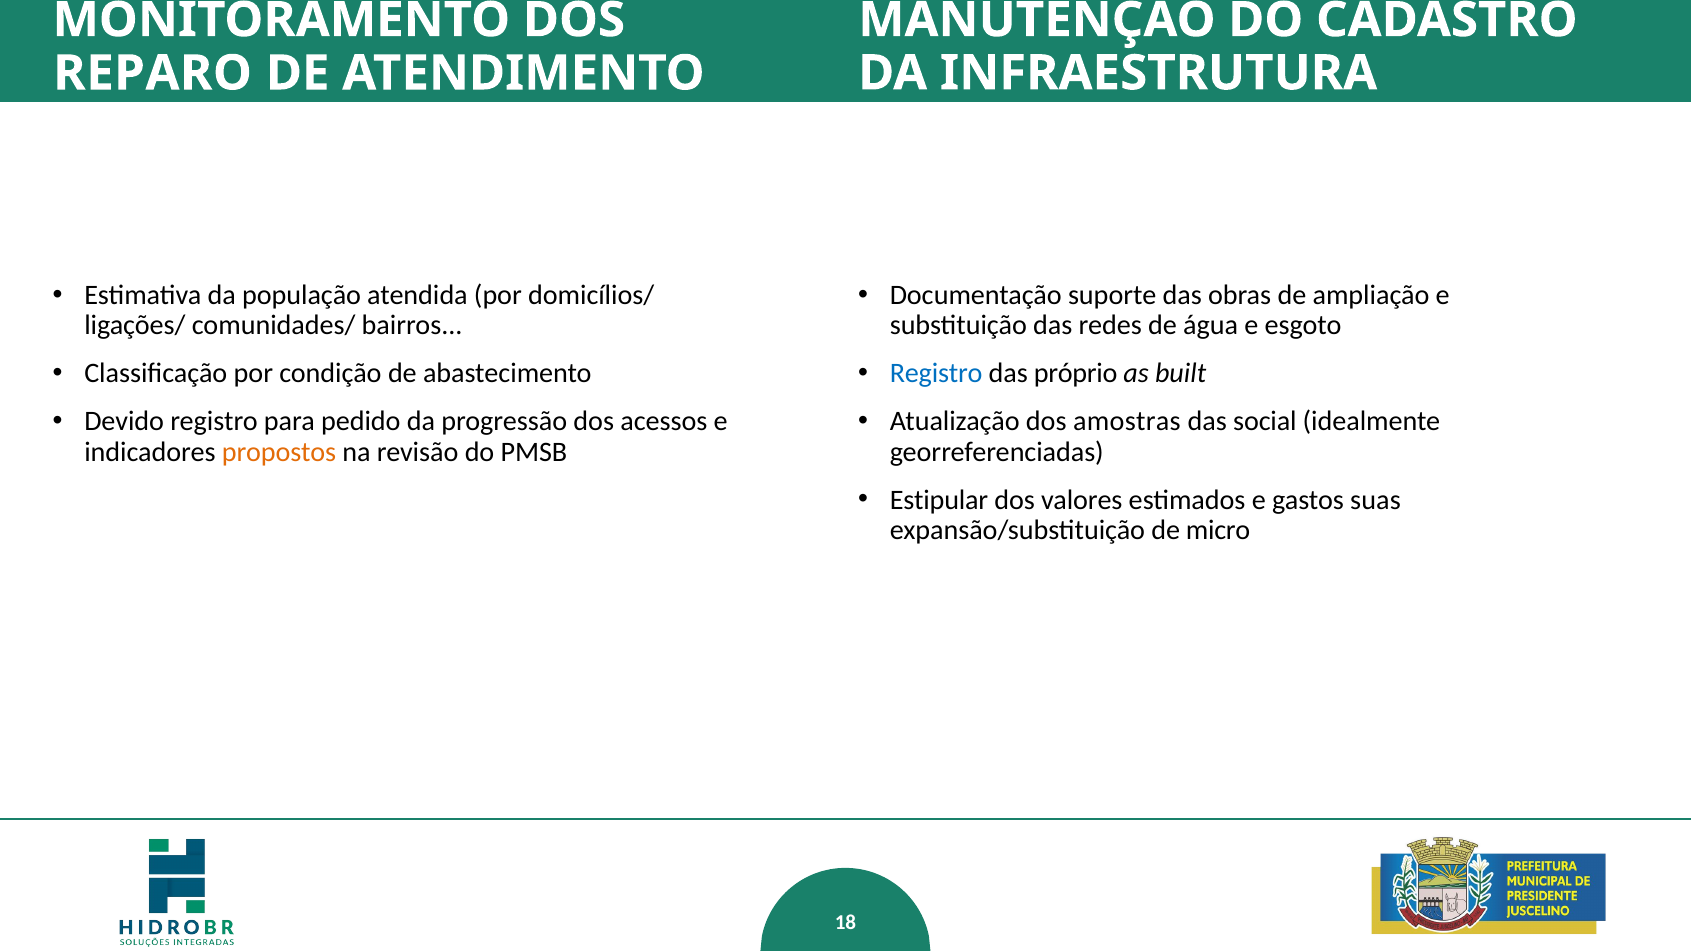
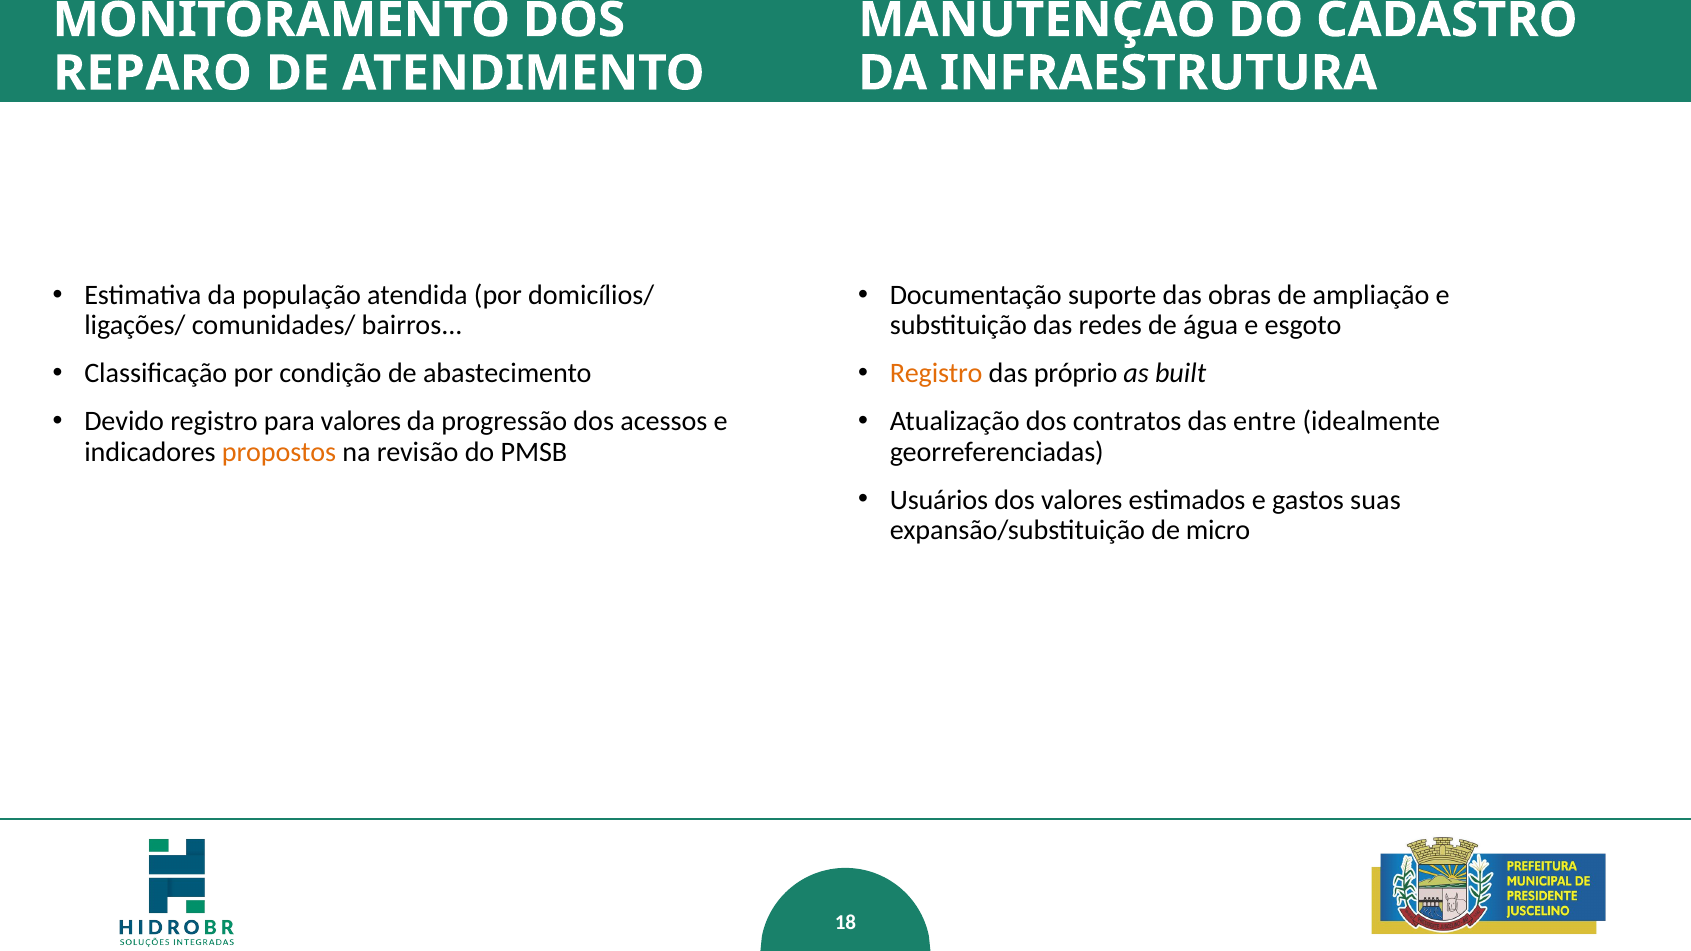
Registro at (936, 374) colour: blue -> orange
para pedido: pedido -> valores
amostras: amostras -> contratos
social: social -> entre
Estipular: Estipular -> Usuários
